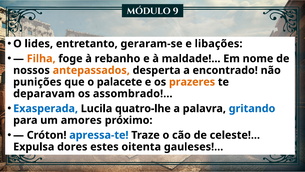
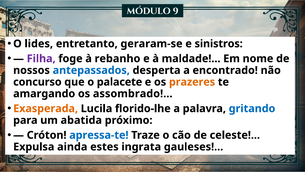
libações: libações -> sinistros
Filha colour: orange -> purple
antepassados colour: orange -> blue
punições: punições -> concurso
deparavam: deparavam -> amargando
Exasperada colour: blue -> orange
quatro-lhe: quatro-lhe -> florido-lhe
amores: amores -> abatida
dores: dores -> ainda
oitenta: oitenta -> ingrata
